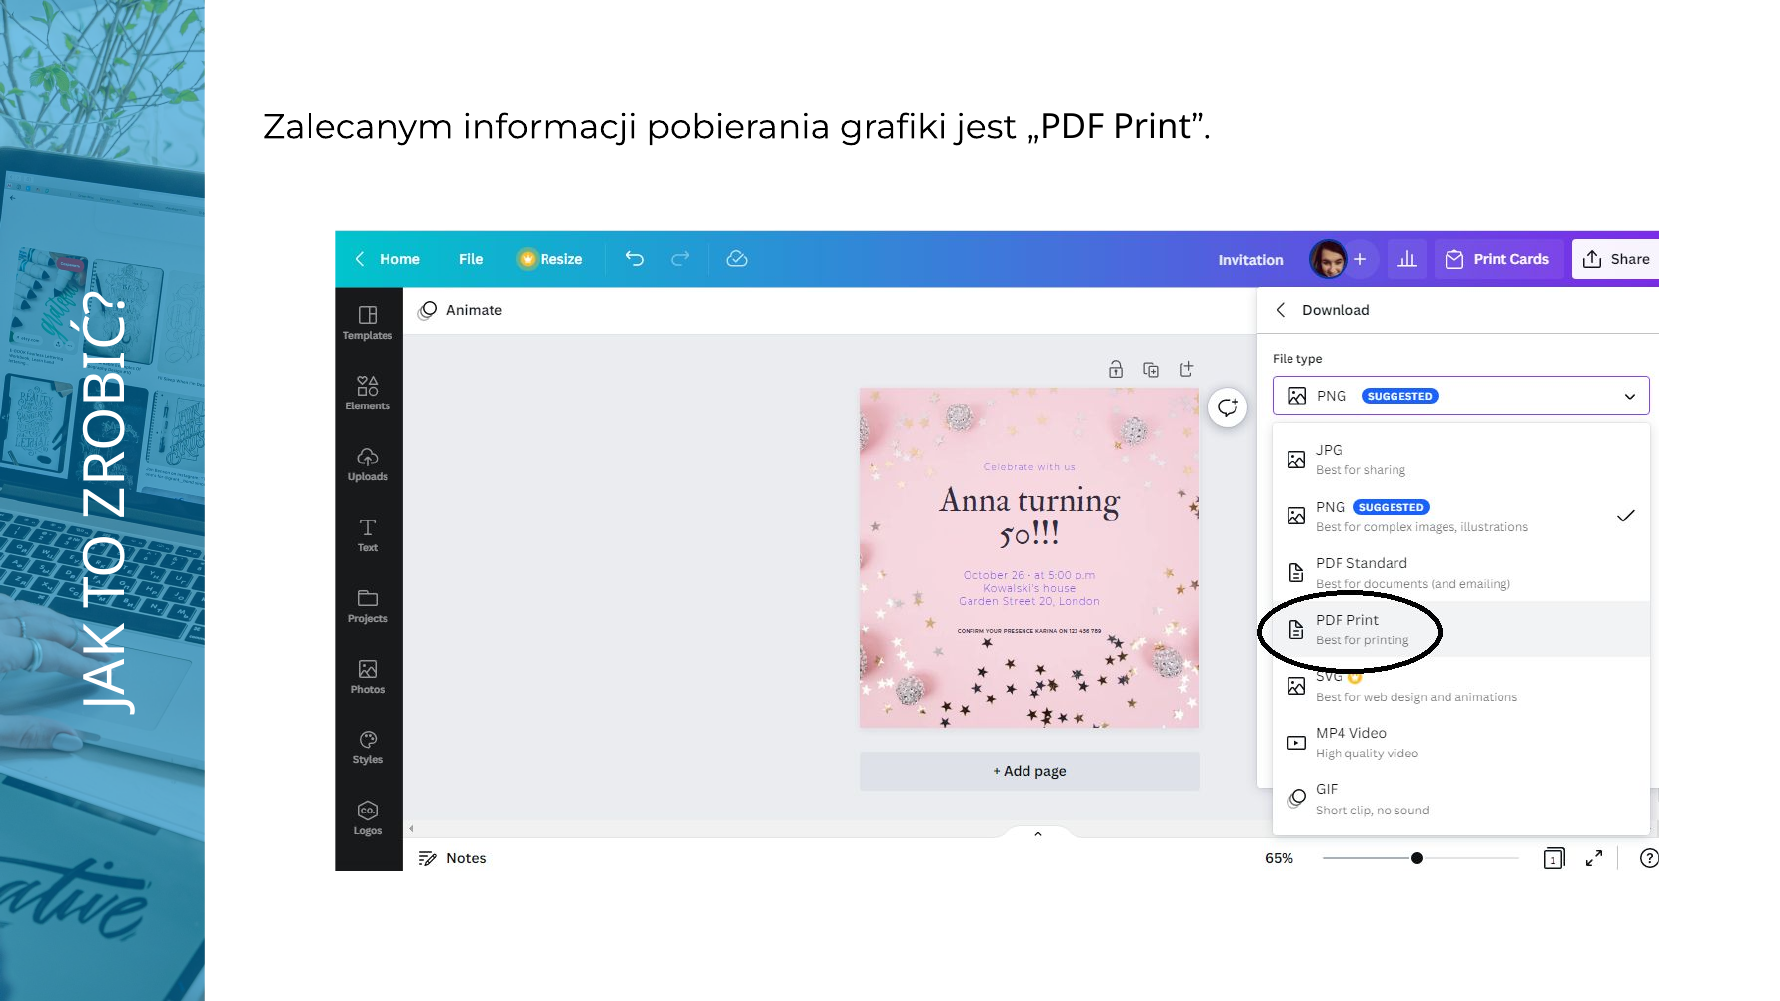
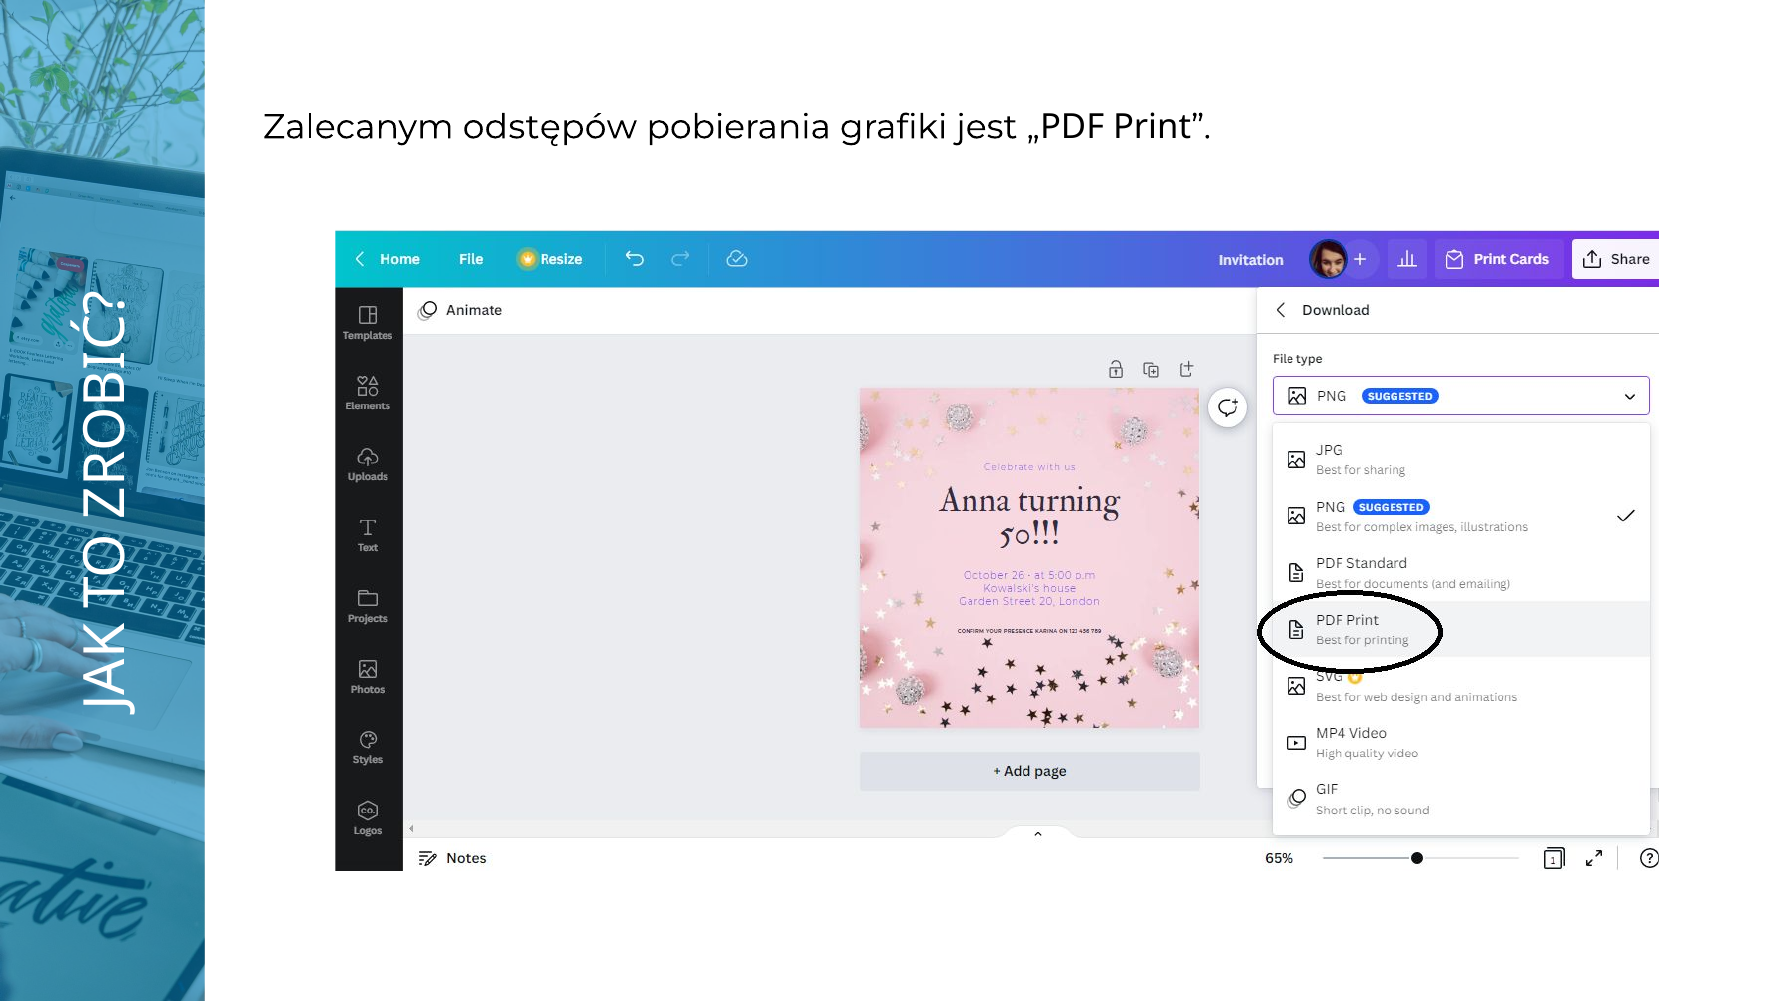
informacji: informacji -> odstępów
